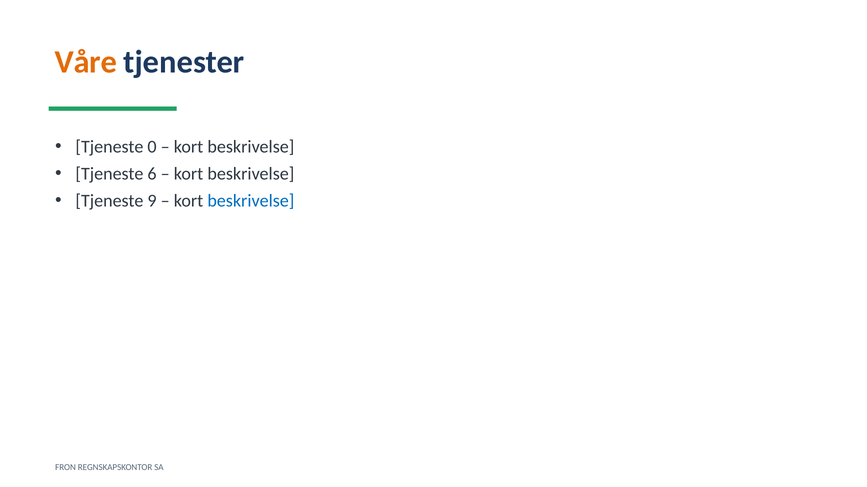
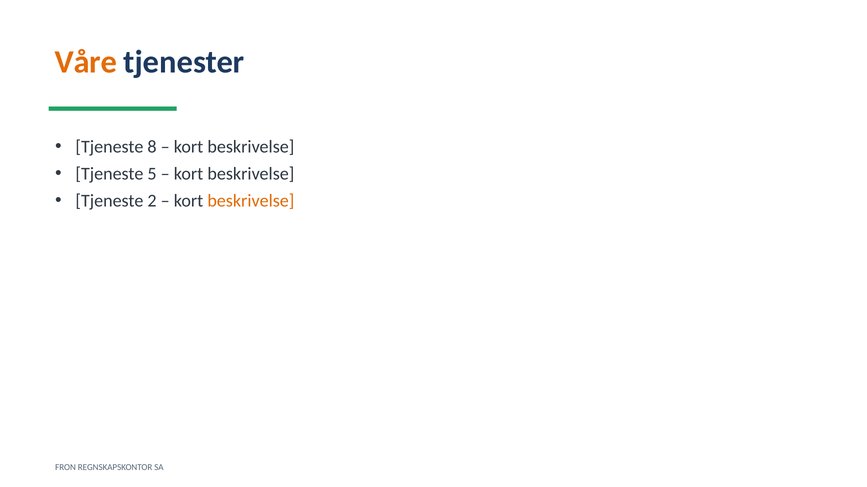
0: 0 -> 8
6: 6 -> 5
9: 9 -> 2
beskrivelse at (251, 201) colour: blue -> orange
